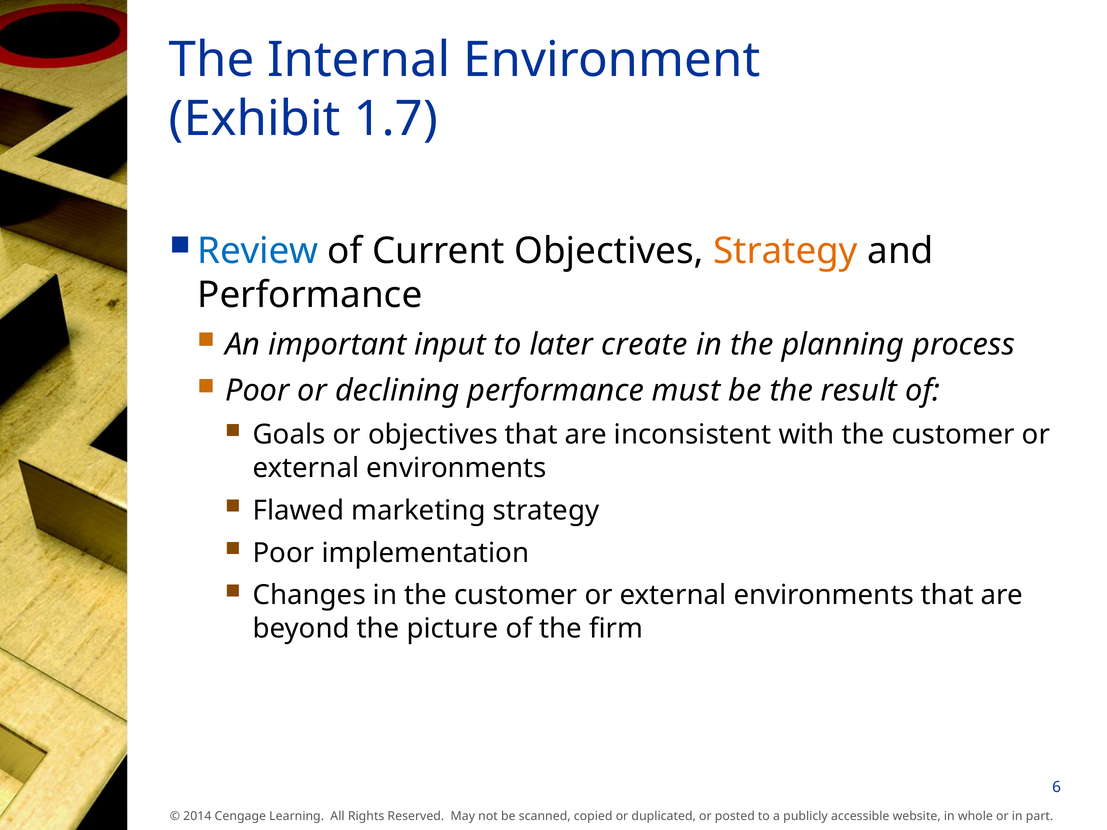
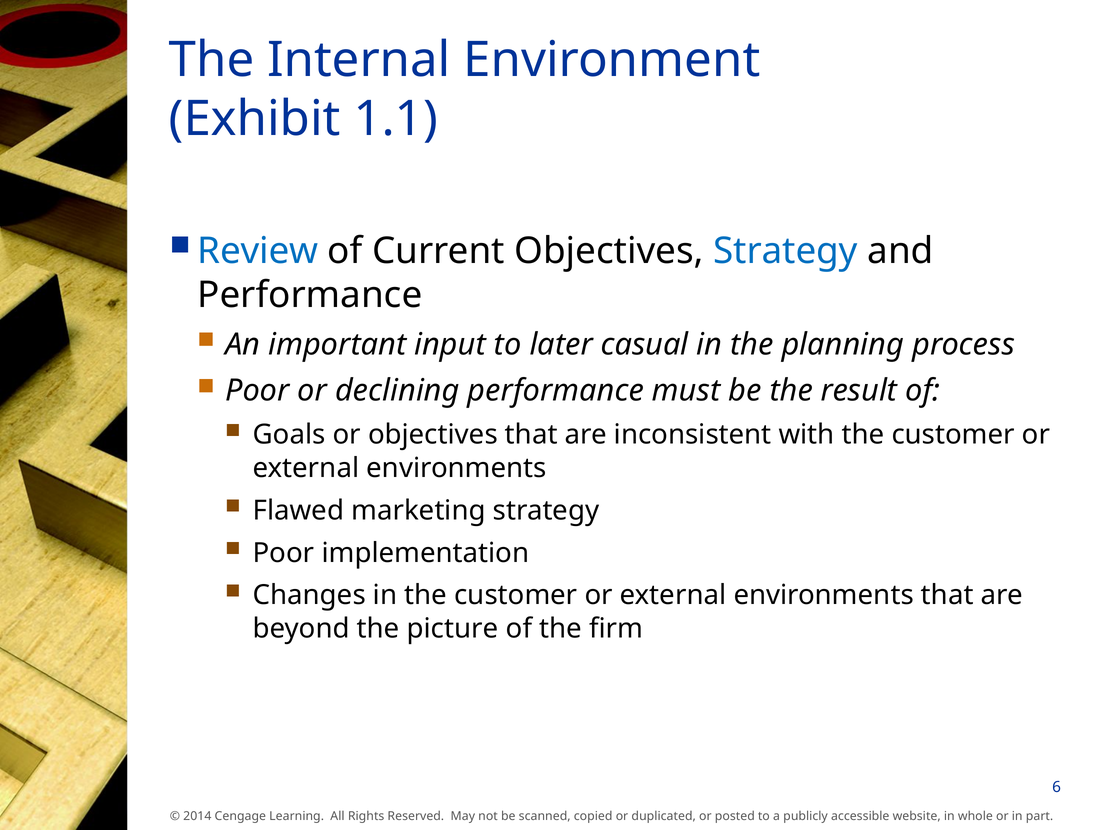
1.7: 1.7 -> 1.1
Strategy at (786, 251) colour: orange -> blue
create: create -> casual
